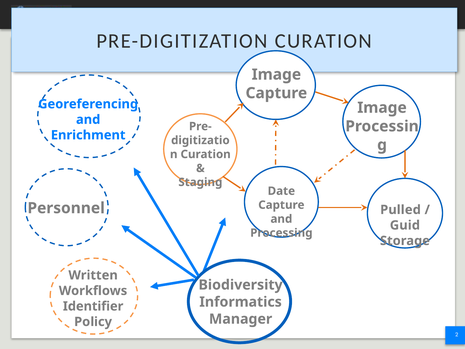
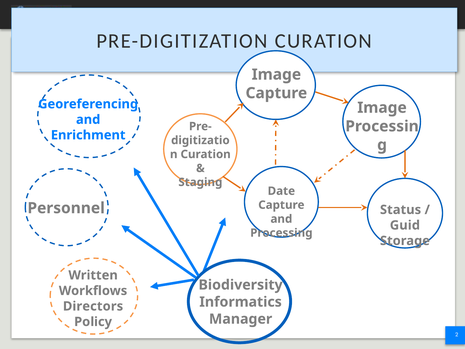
Pulled: Pulled -> Status
Identifier: Identifier -> Directors
